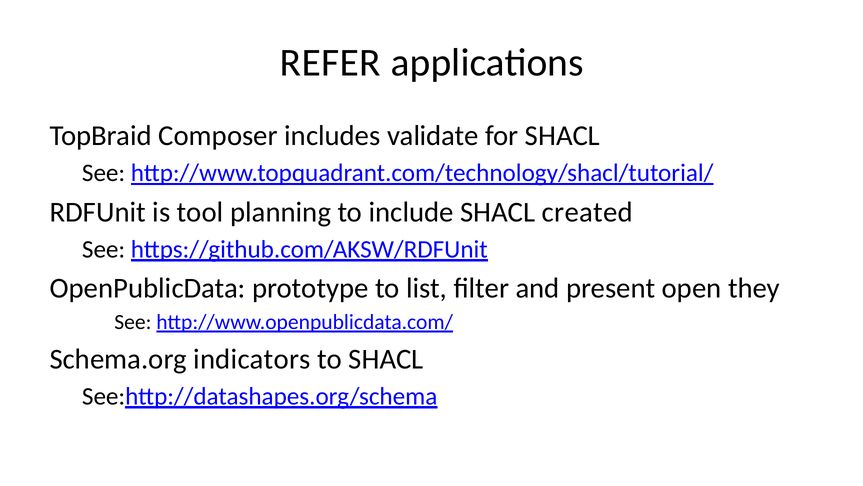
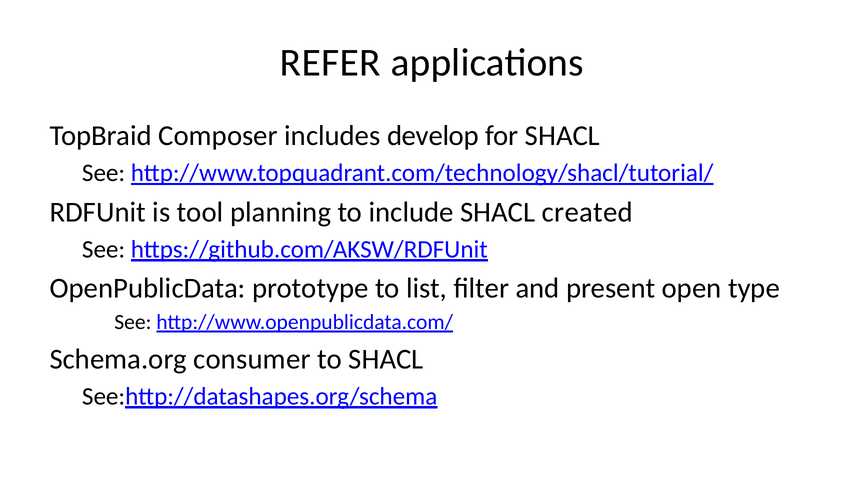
validate: validate -> develop
they: they -> type
indicators: indicators -> consumer
